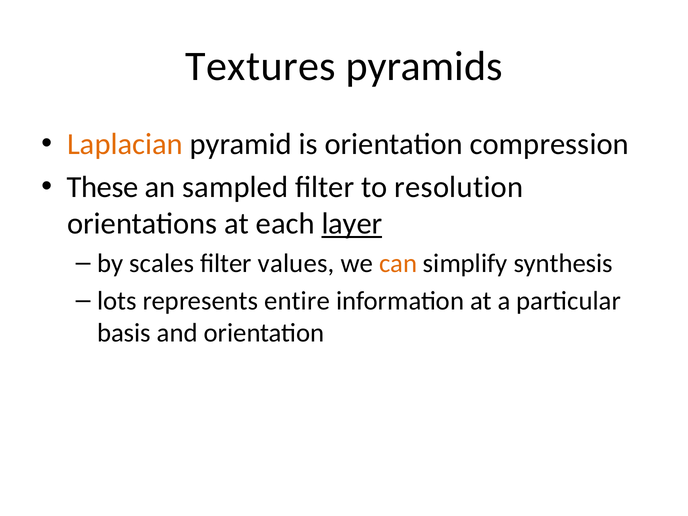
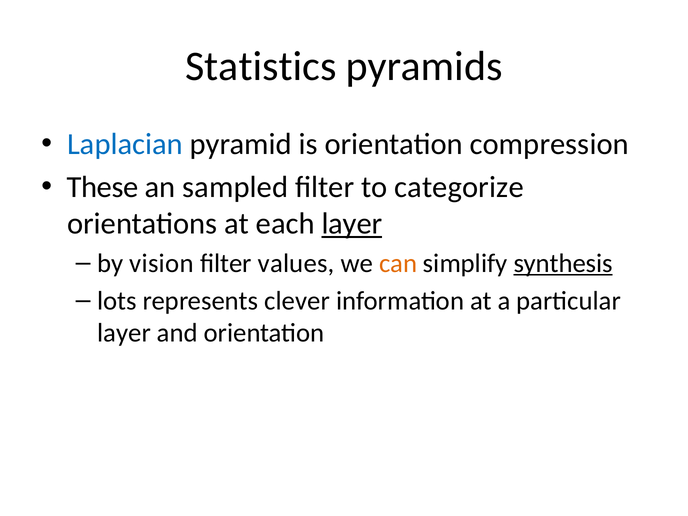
Textures: Textures -> Statistics
Laplacian colour: orange -> blue
resolution: resolution -> categorize
scales: scales -> vision
synthesis underline: none -> present
entire: entire -> clever
basis at (124, 333): basis -> layer
